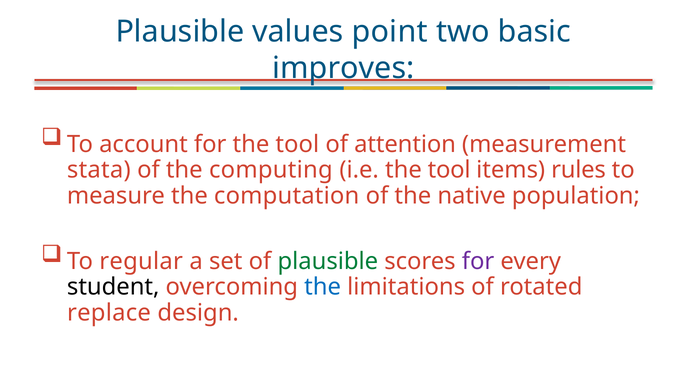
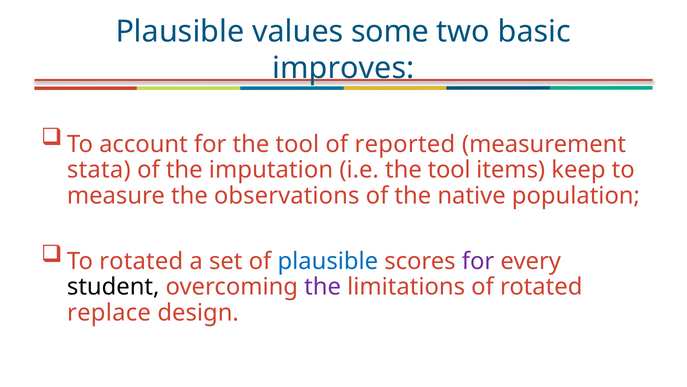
point: point -> some
attention: attention -> reported
computing: computing -> imputation
rules: rules -> keep
computation: computation -> observations
To regular: regular -> rotated
plausible at (328, 261) colour: green -> blue
the at (323, 287) colour: blue -> purple
